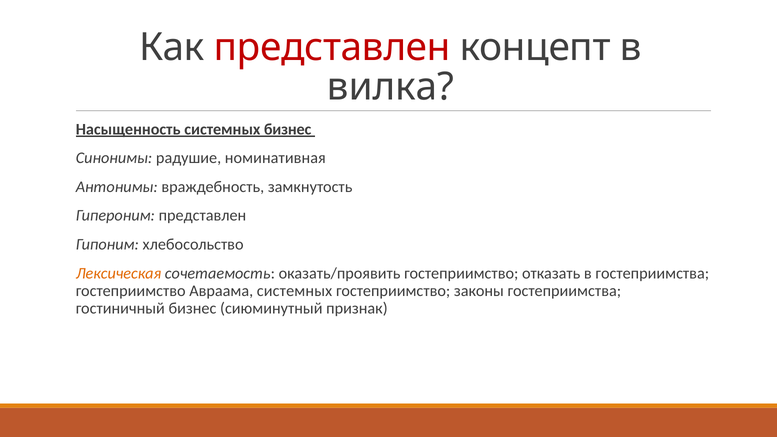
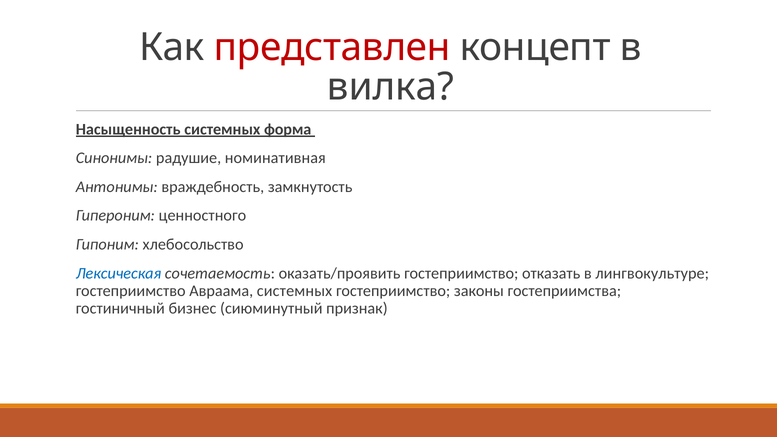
системных бизнес: бизнес -> форма
Гипероним представлен: представлен -> ценностного
Лексическая colour: orange -> blue
в гостеприимства: гостеприимства -> лингвокультуре
